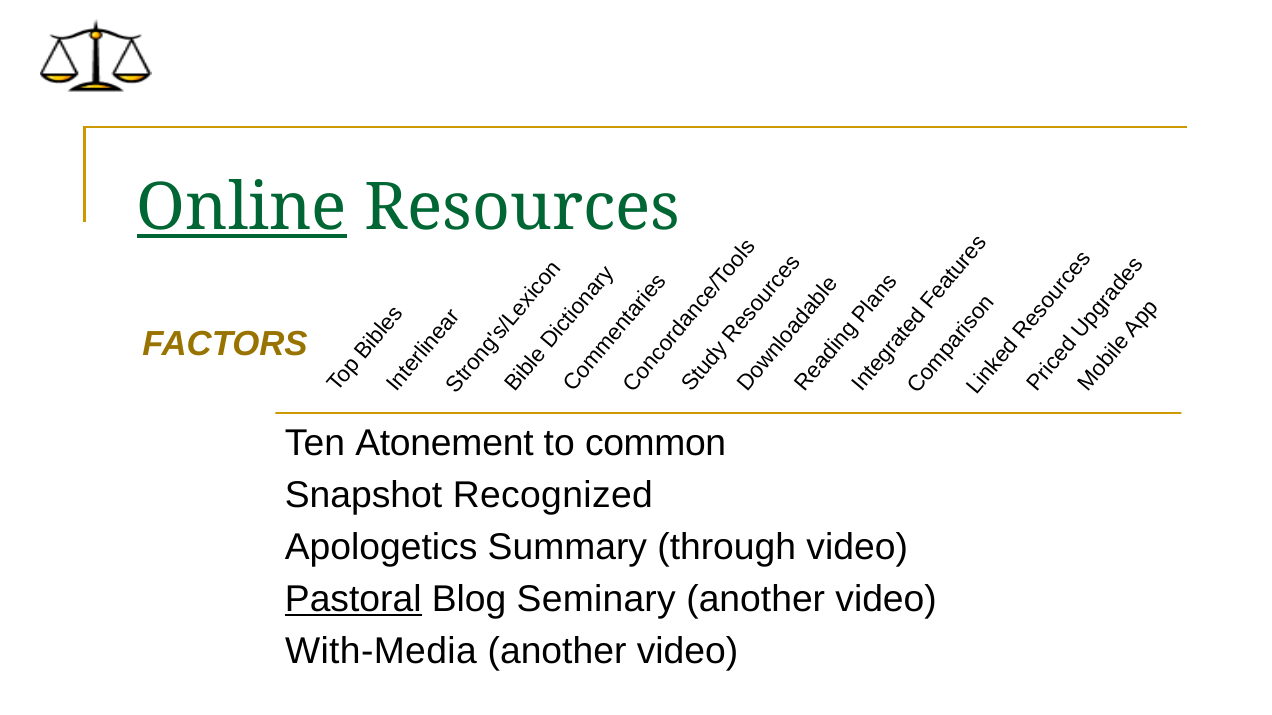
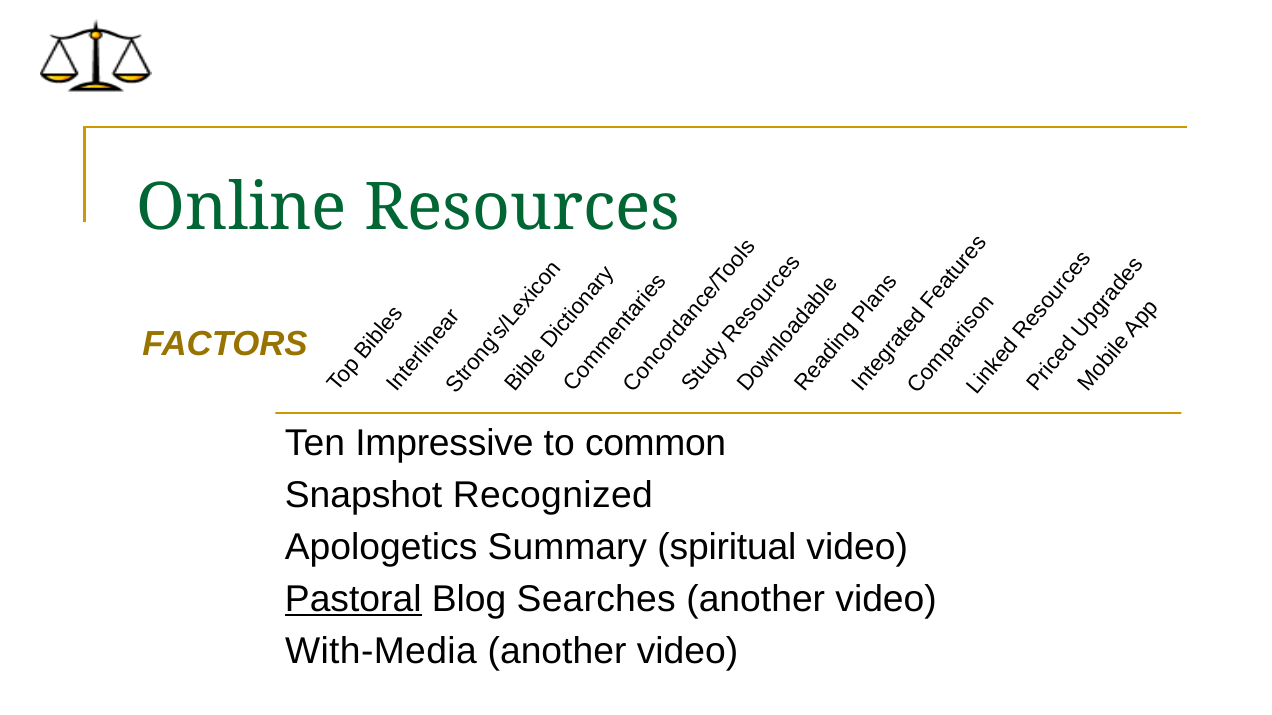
Online underline: present -> none
Atonement: Atonement -> Impressive
through: through -> spiritual
Seminary: Seminary -> Searches
